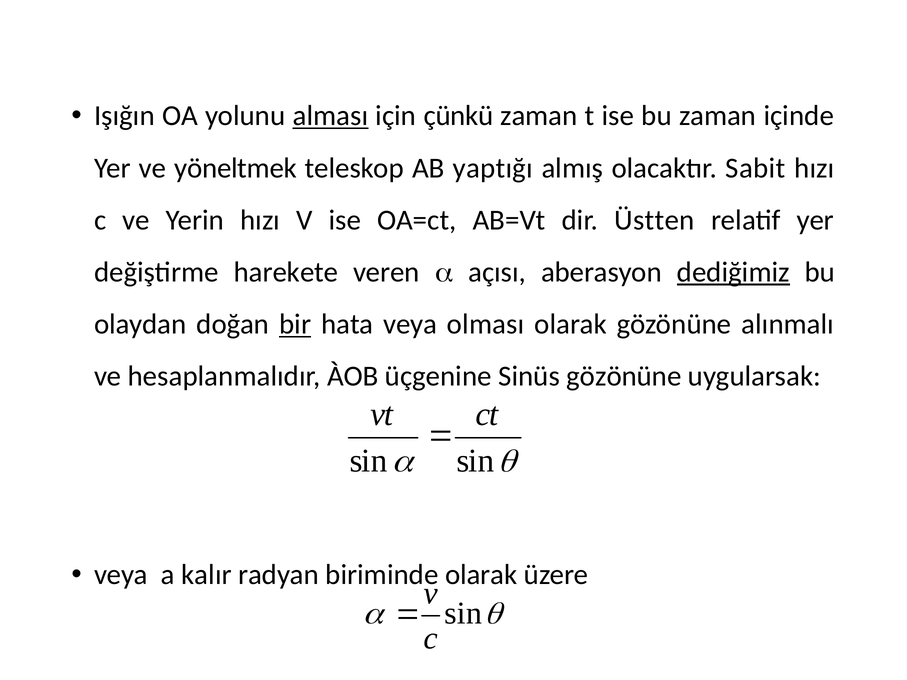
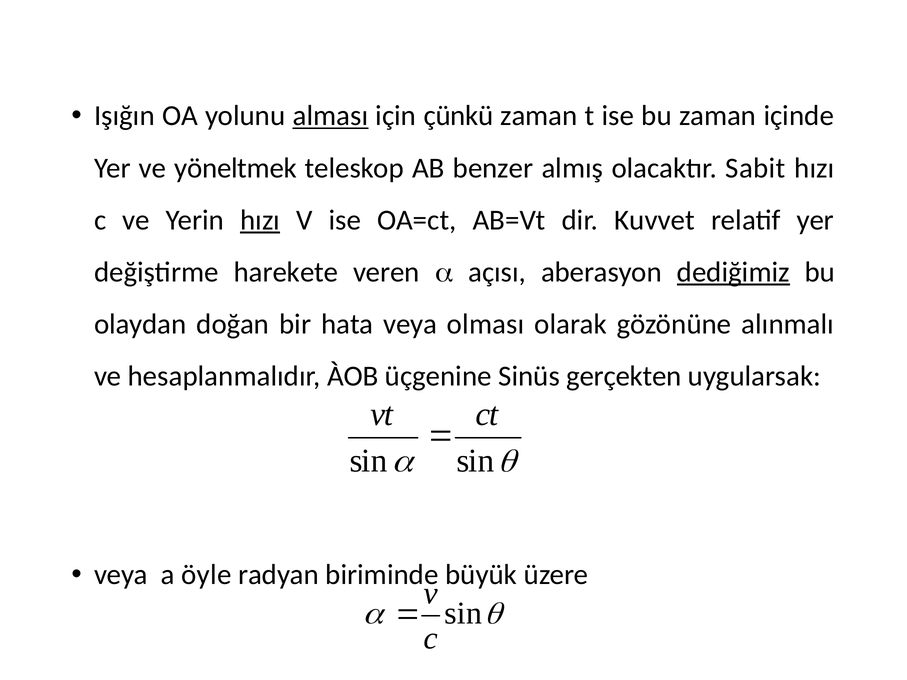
yaptığı: yaptığı -> benzer
hızı at (260, 220) underline: none -> present
Üstten: Üstten -> Kuvvet
bir underline: present -> none
Sinüs gözönüne: gözönüne -> gerçekten
kalır: kalır -> öyle
olarak at (481, 575): olarak -> büyük
